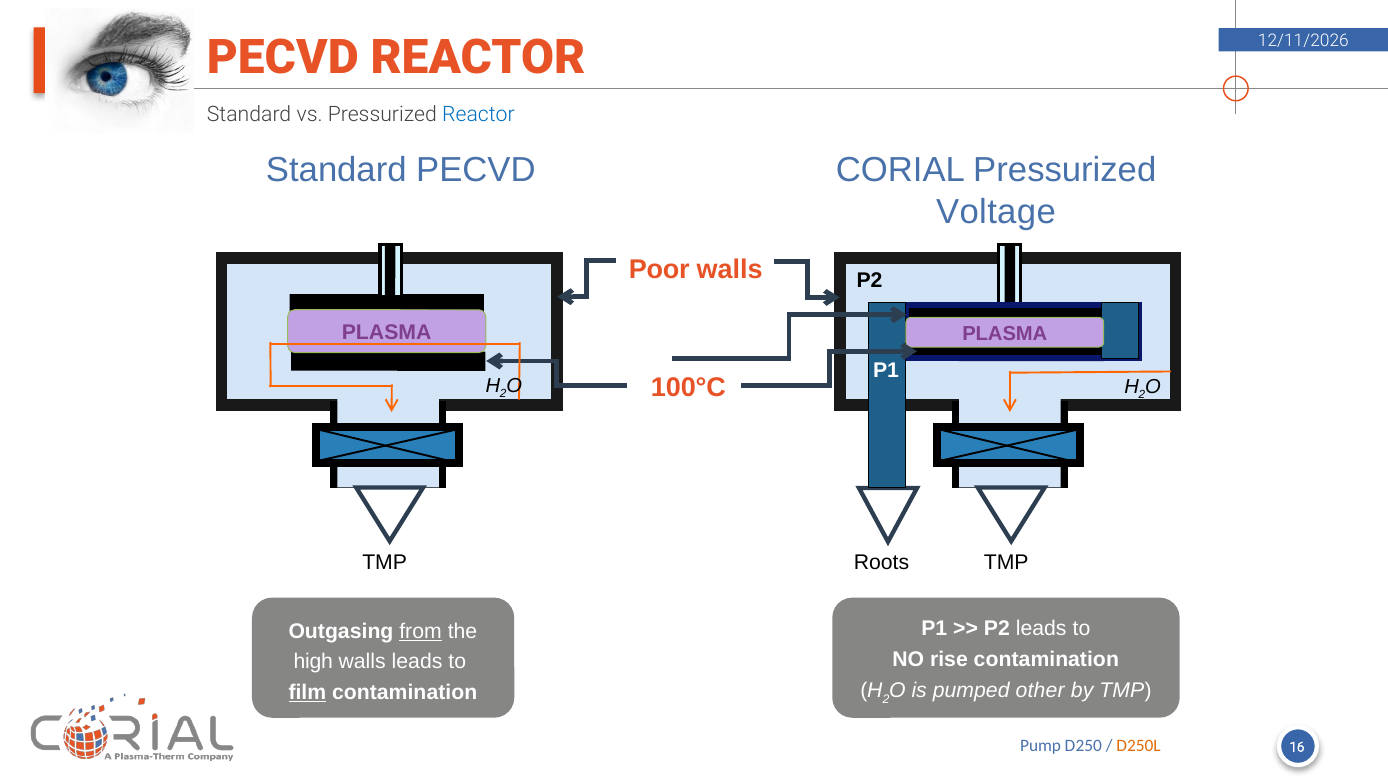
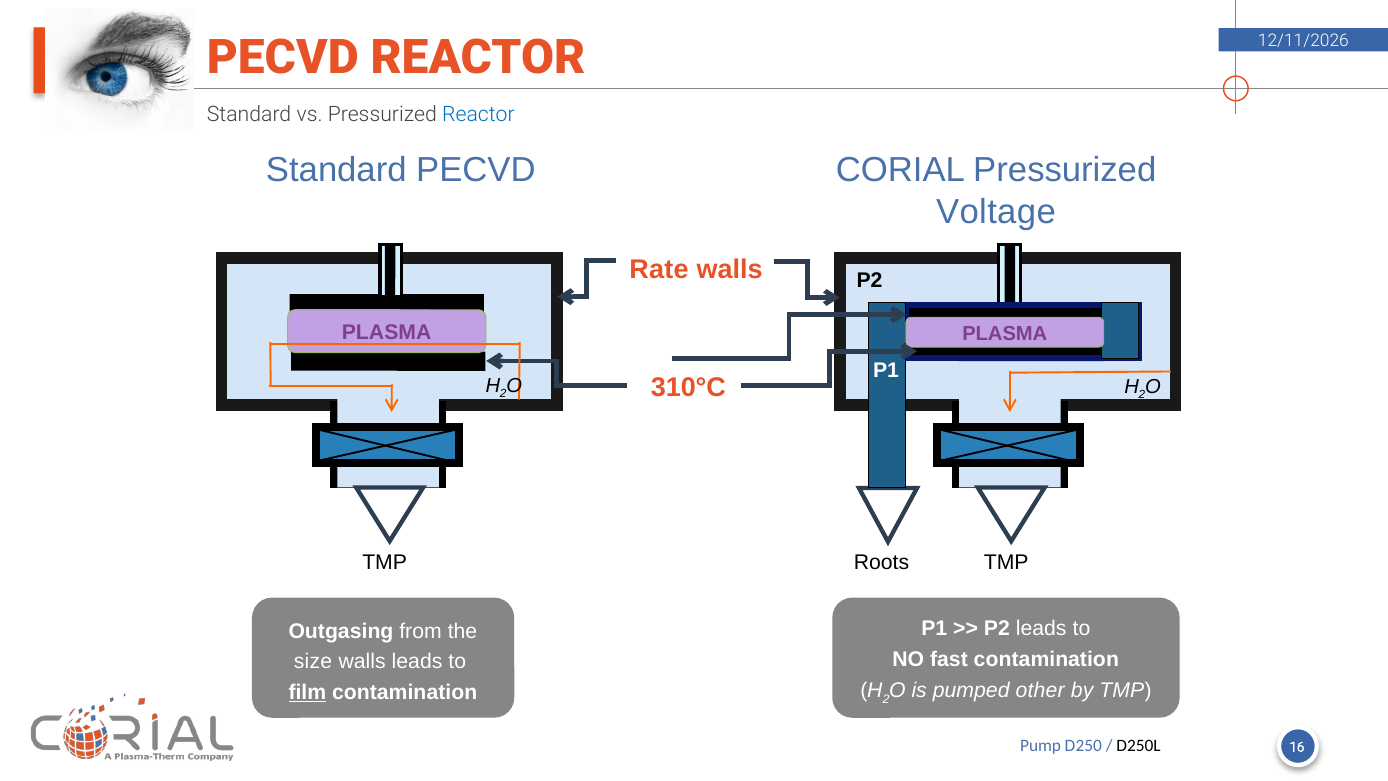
Poor: Poor -> Rate
100°C: 100°C -> 310°C
from underline: present -> none
rise: rise -> fast
high: high -> size
D250L colour: orange -> black
